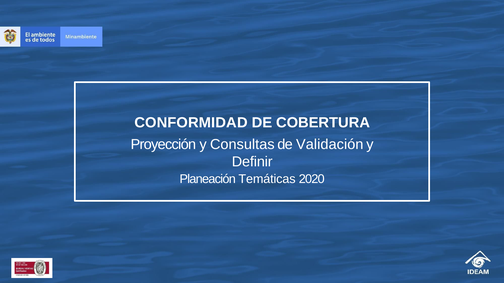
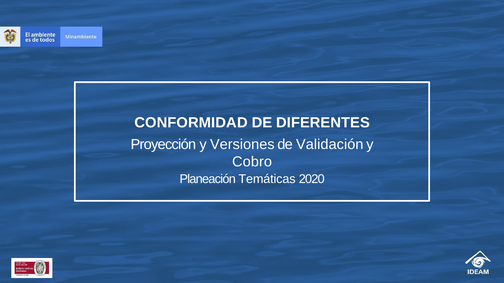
COBERTURA: COBERTURA -> DIFERENTES
Consultas: Consultas -> Versiones
Definir: Definir -> Cobro
